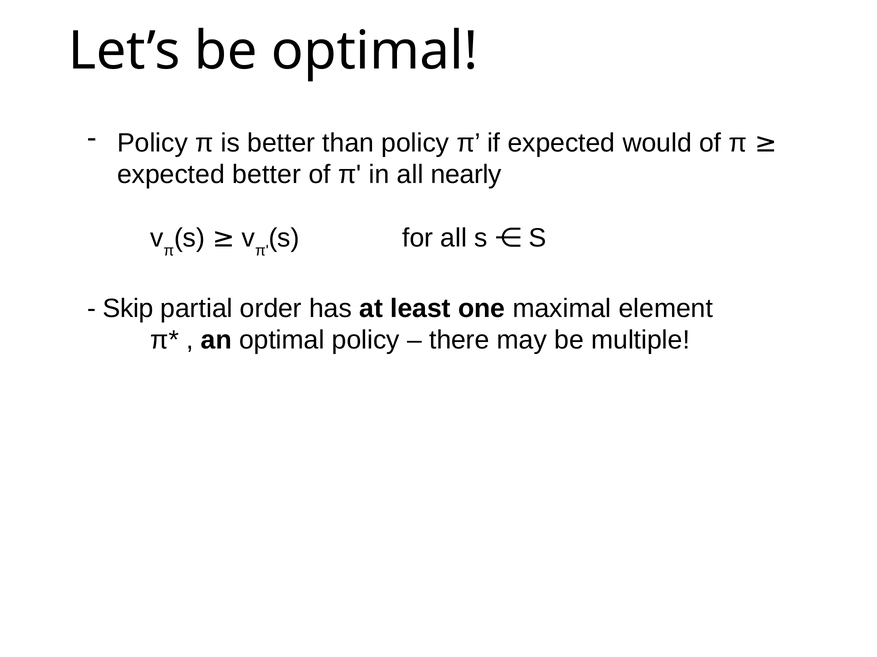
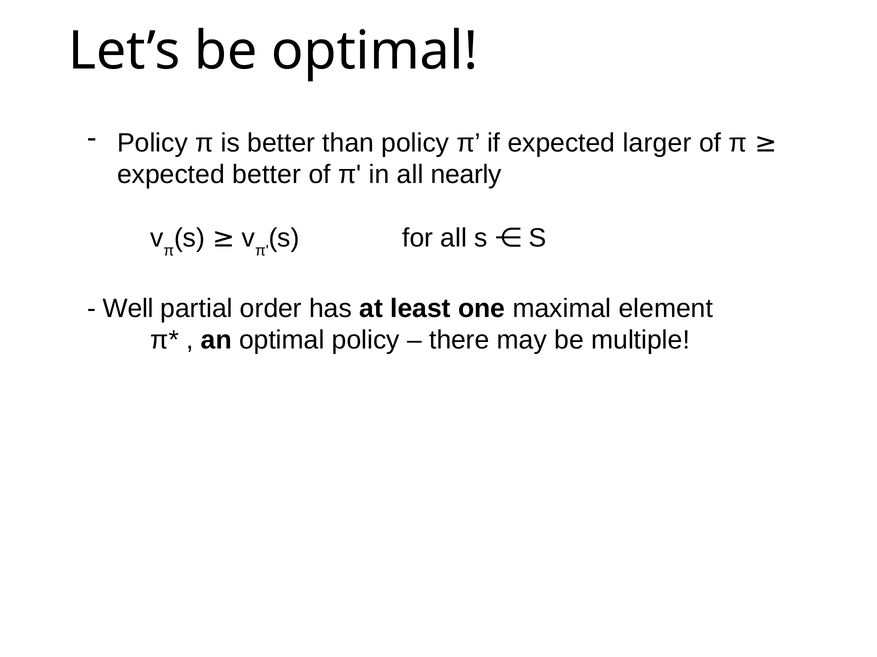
would: would -> larger
Skip: Skip -> Well
